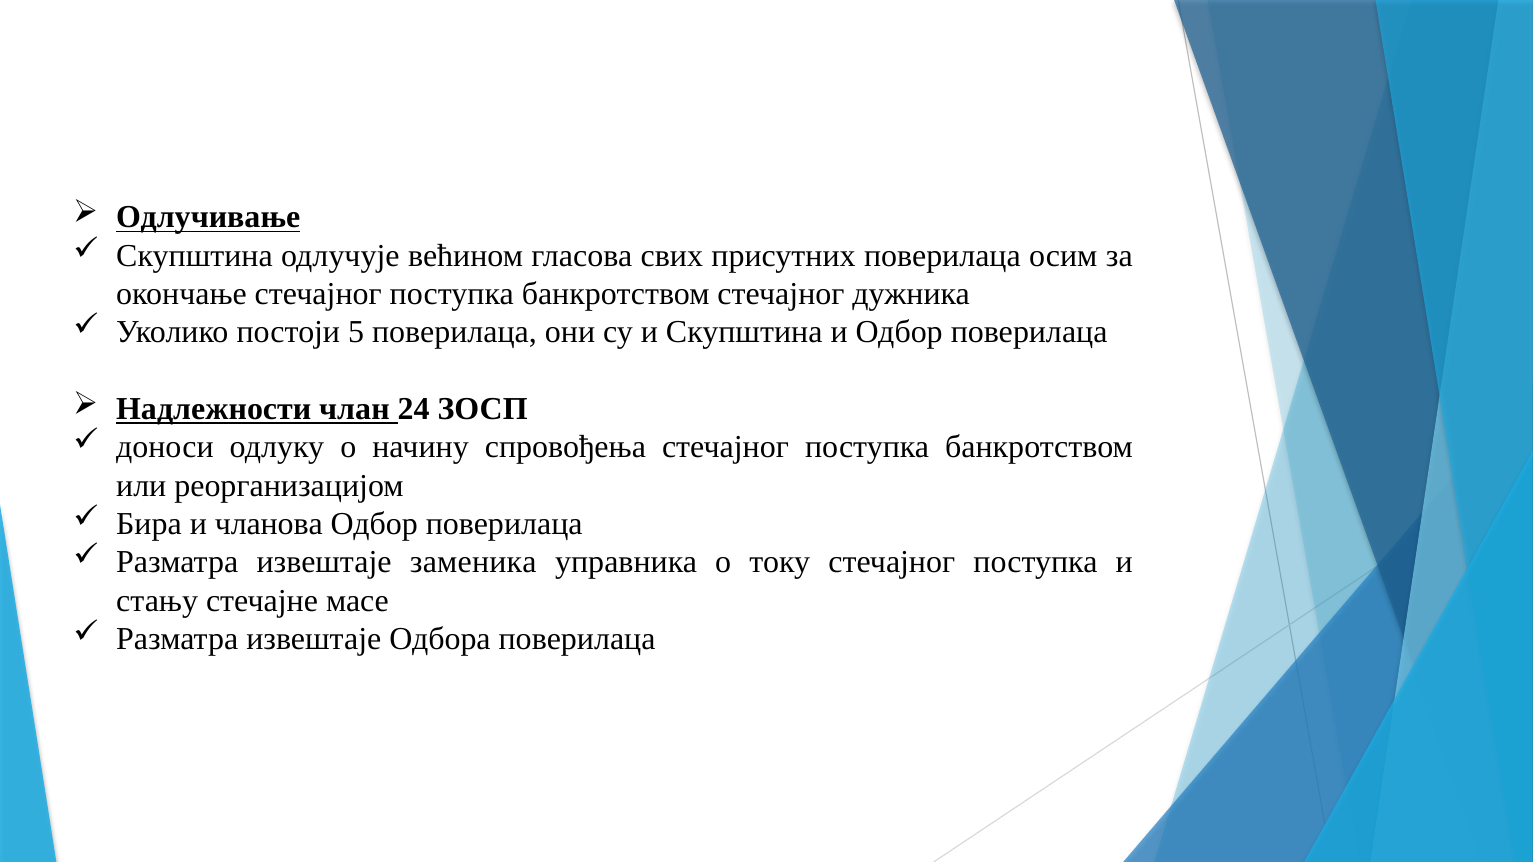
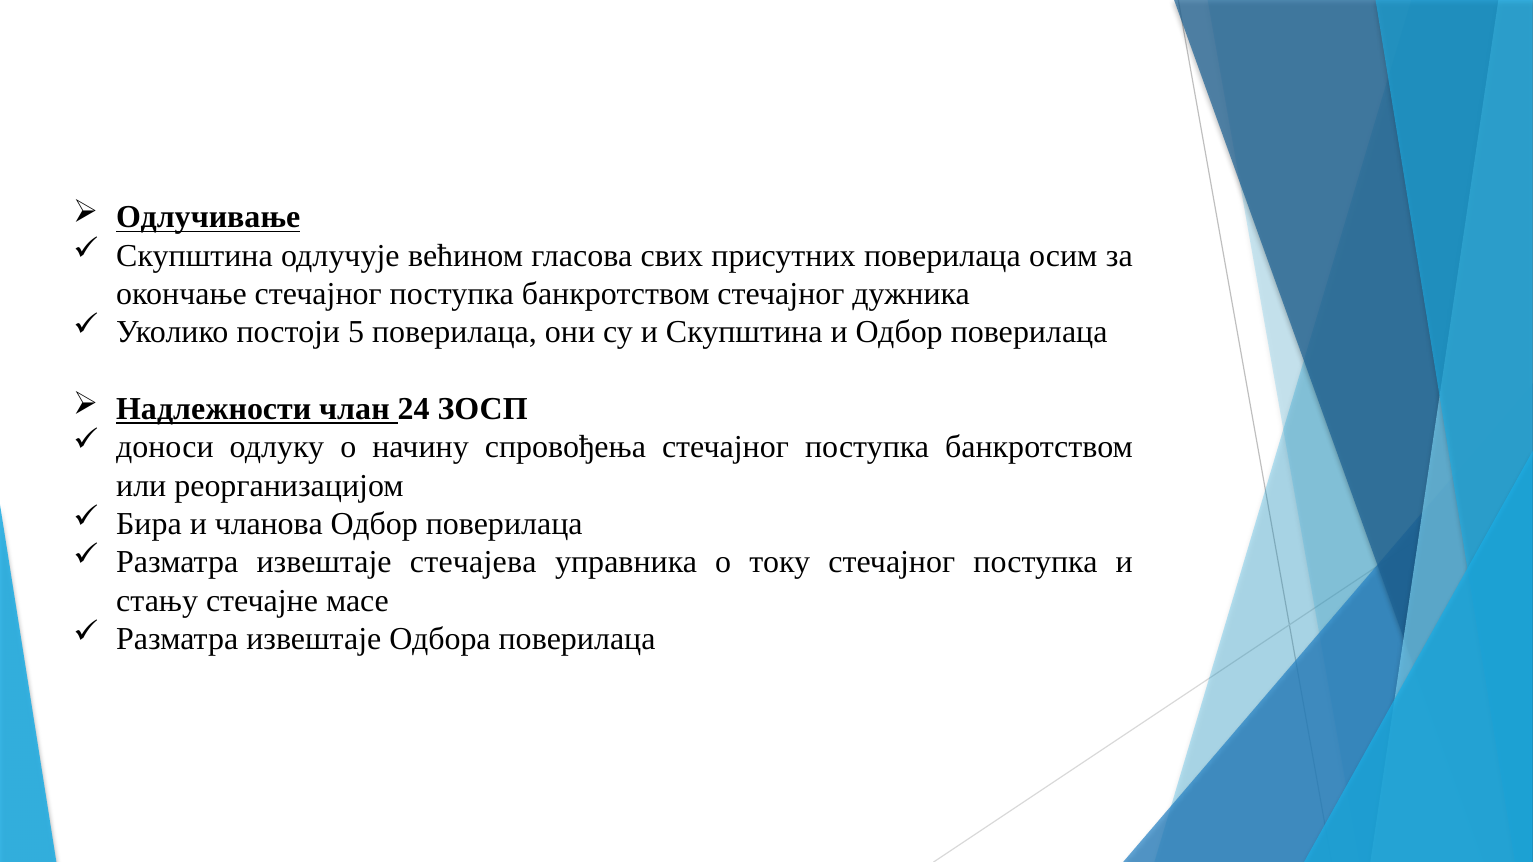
заменика: заменика -> стечајева
